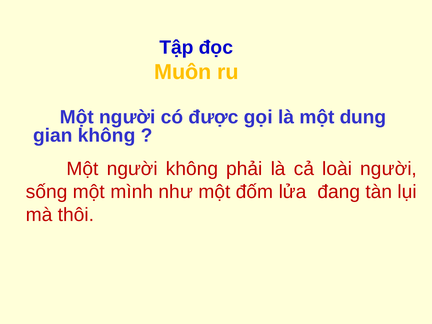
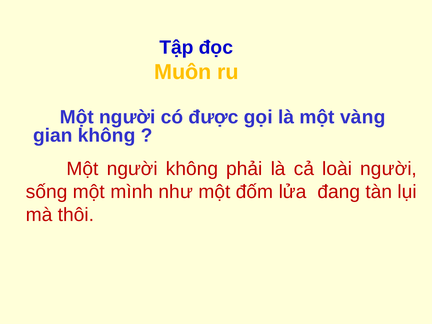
dung: dung -> vàng
